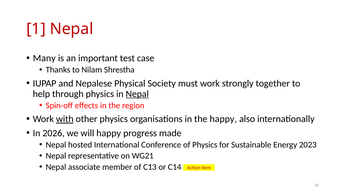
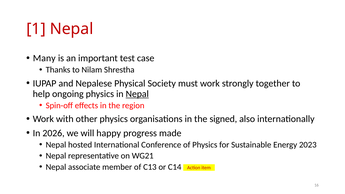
through: through -> ongoing
with underline: present -> none
the happy: happy -> signed
